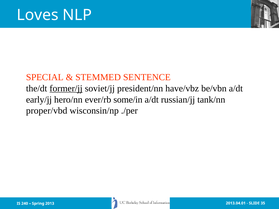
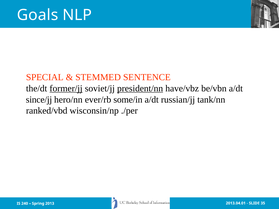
Loves: Loves -> Goals
president/nn underline: none -> present
early/jj: early/jj -> since/jj
proper/vbd: proper/vbd -> ranked/vbd
